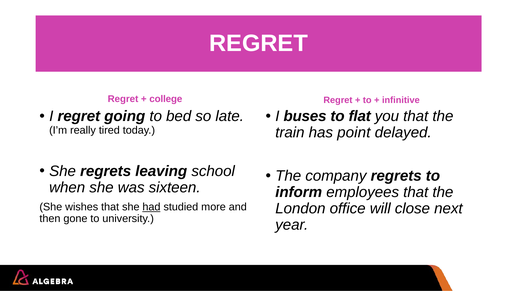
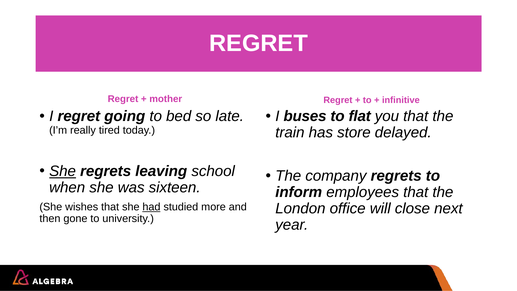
college: college -> mother
point: point -> store
She at (63, 171) underline: none -> present
